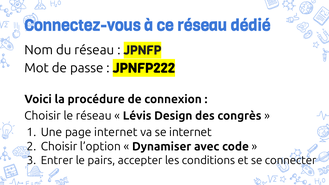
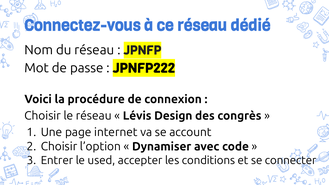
se internet: internet -> account
pairs: pairs -> used
